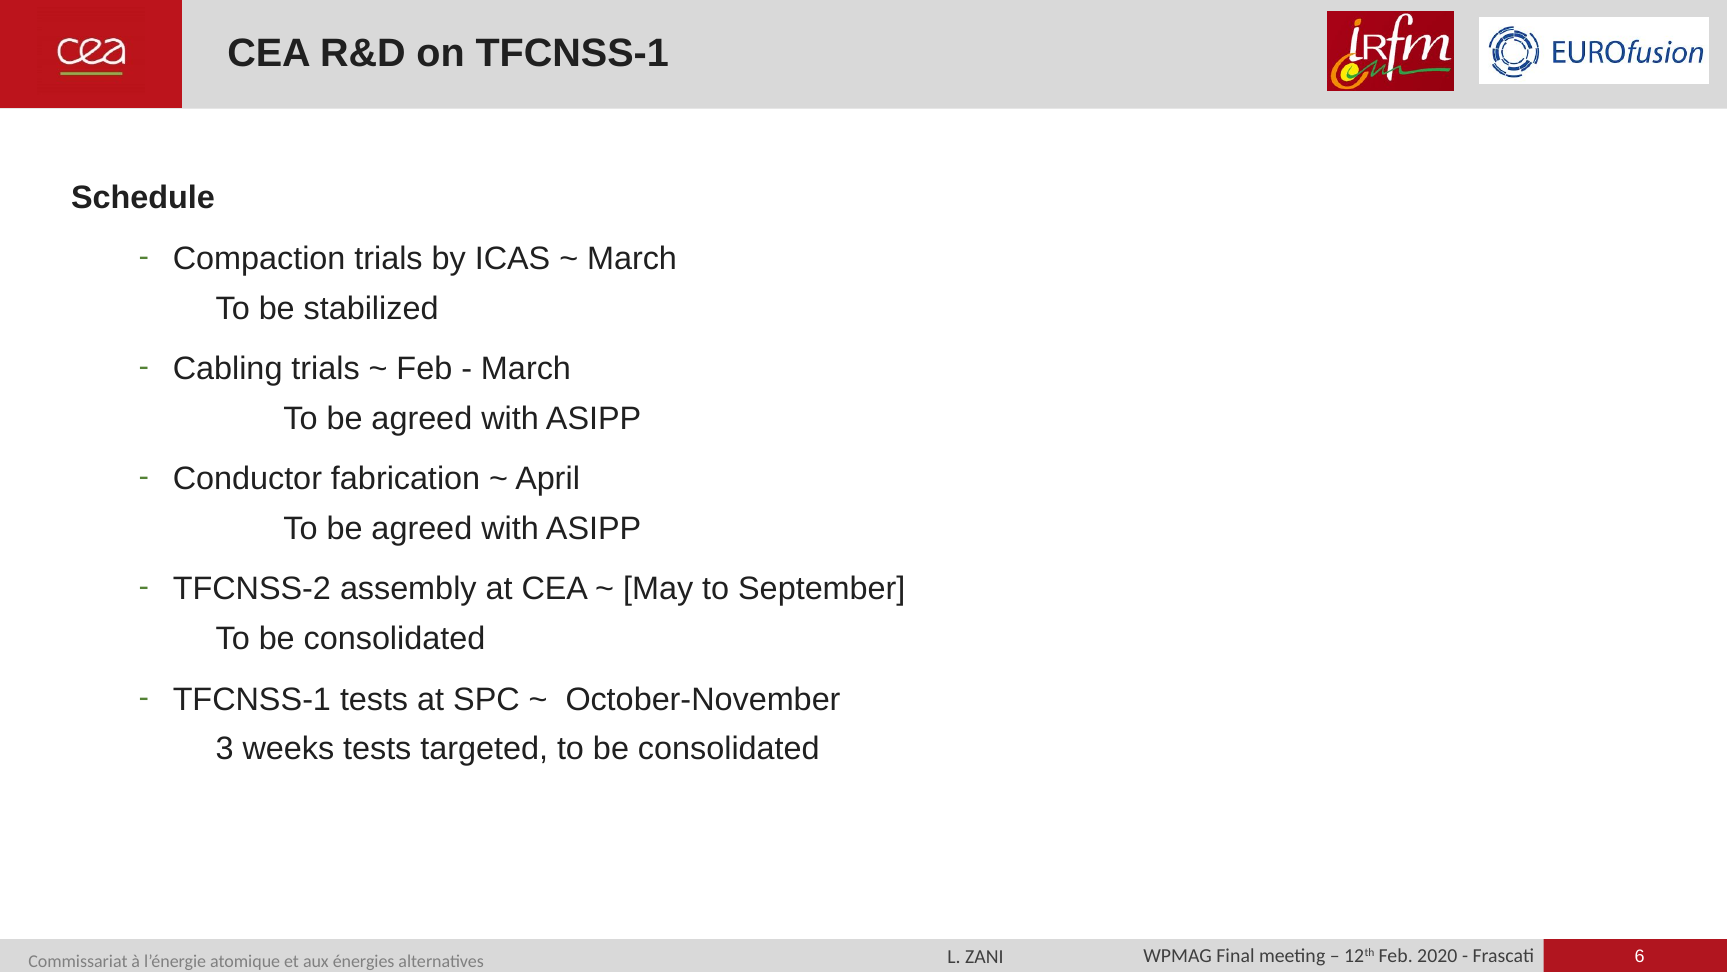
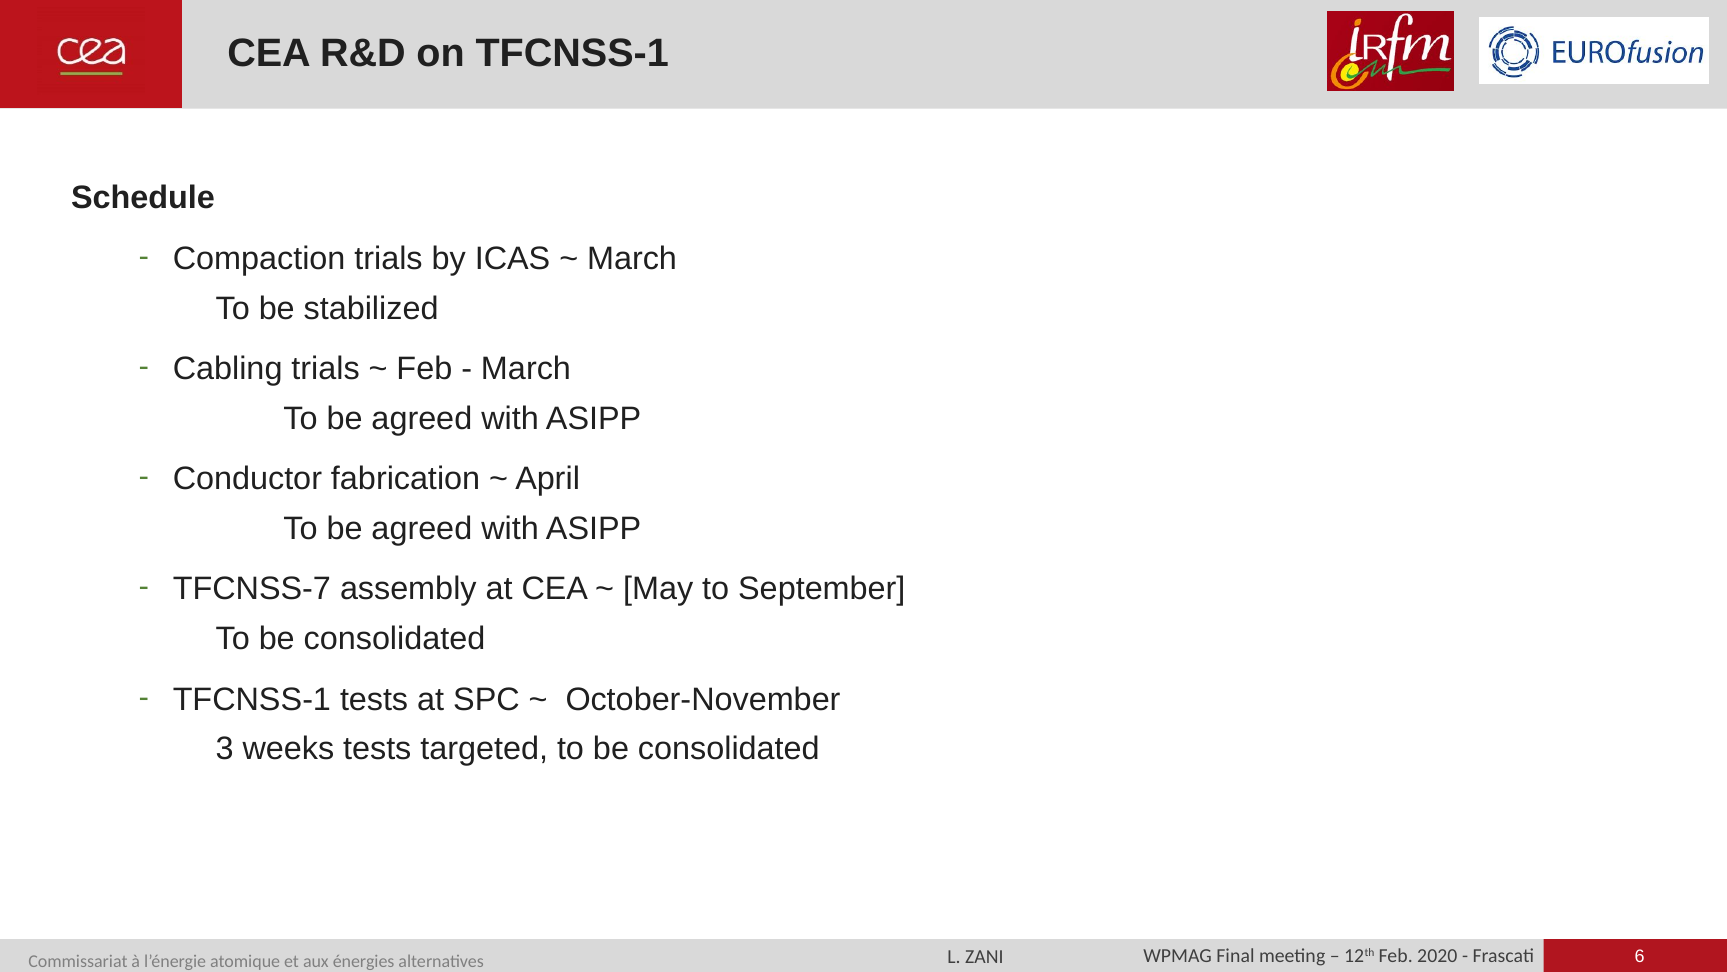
TFCNSS-2: TFCNSS-2 -> TFCNSS-7
